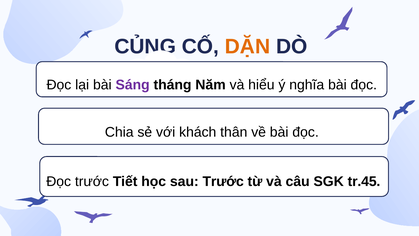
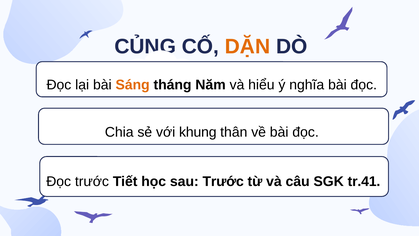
Sáng colour: purple -> orange
khách: khách -> khung
tr.45: tr.45 -> tr.41
